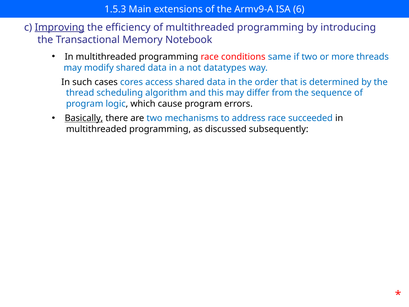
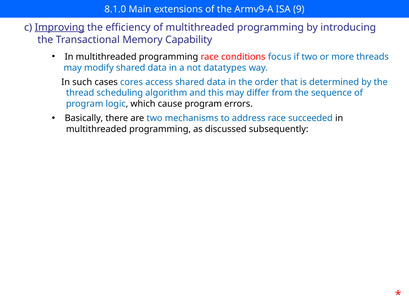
1.5.3: 1.5.3 -> 8.1.0
6: 6 -> 9
Notebook: Notebook -> Capability
same: same -> focus
Basically underline: present -> none
